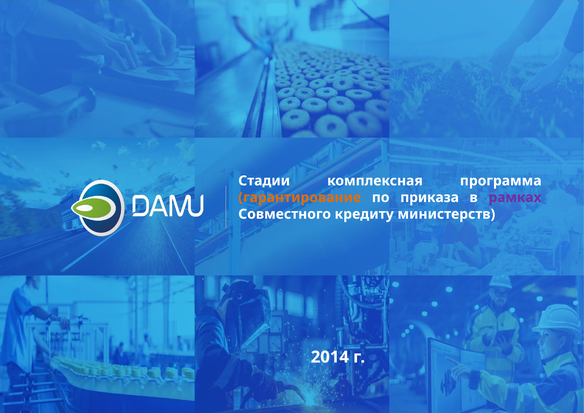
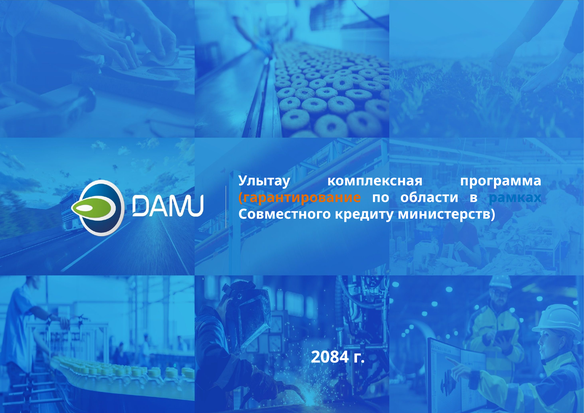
Стадии: Стадии -> Улытау
приказа: приказа -> области
рамках colour: purple -> blue
2014: 2014 -> 2084
